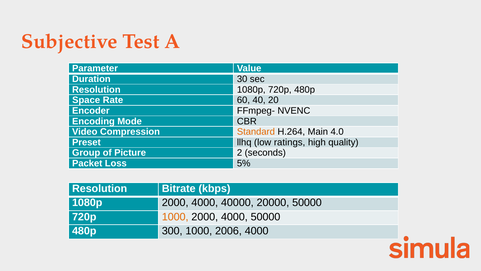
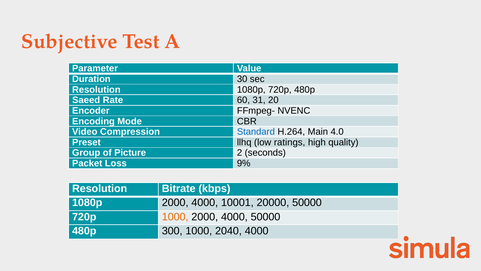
Space: Space -> Saeed
40: 40 -> 31
Standard colour: orange -> blue
5%: 5% -> 9%
40000: 40000 -> 10001
2006: 2006 -> 2040
